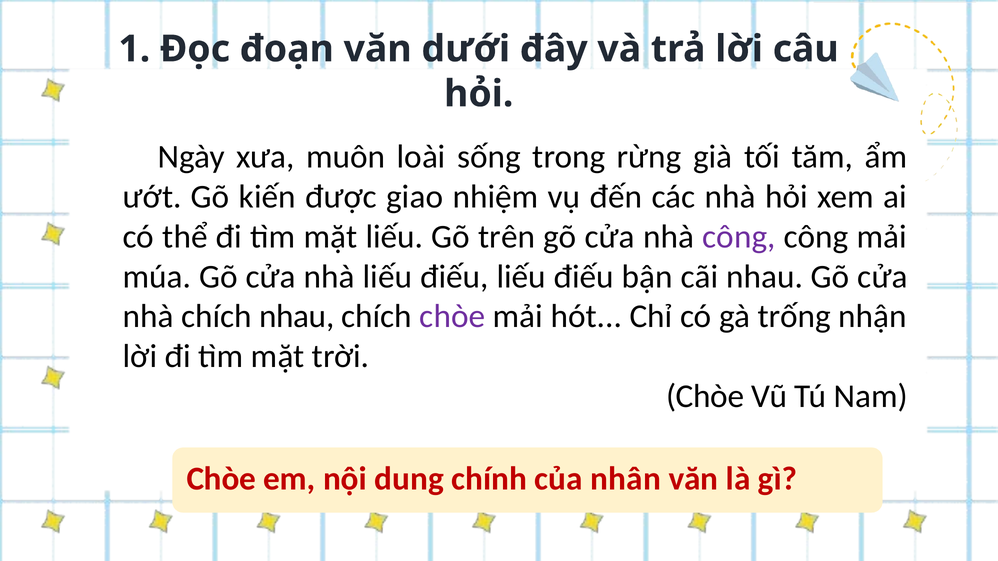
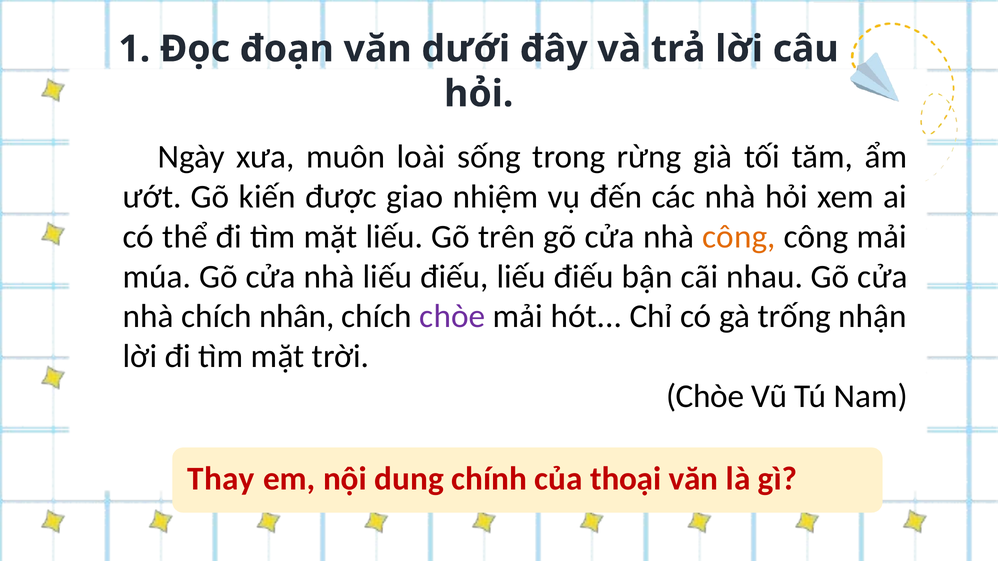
công at (739, 237) colour: purple -> orange
chích nhau: nhau -> nhân
Chòe at (221, 479): Chòe -> Thay
nhân: nhân -> thoại
